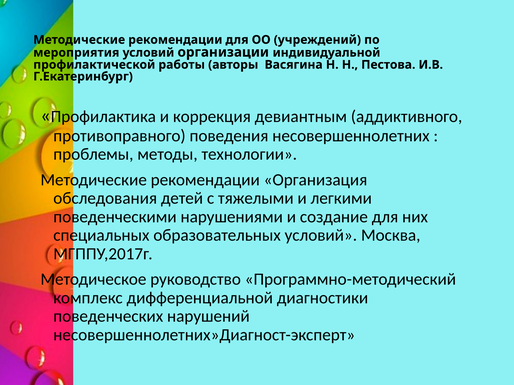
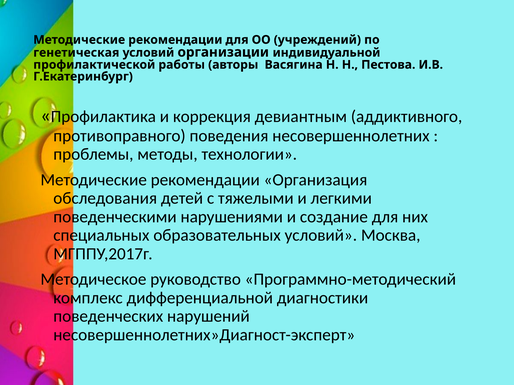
мероприятия: мероприятия -> генетическая
